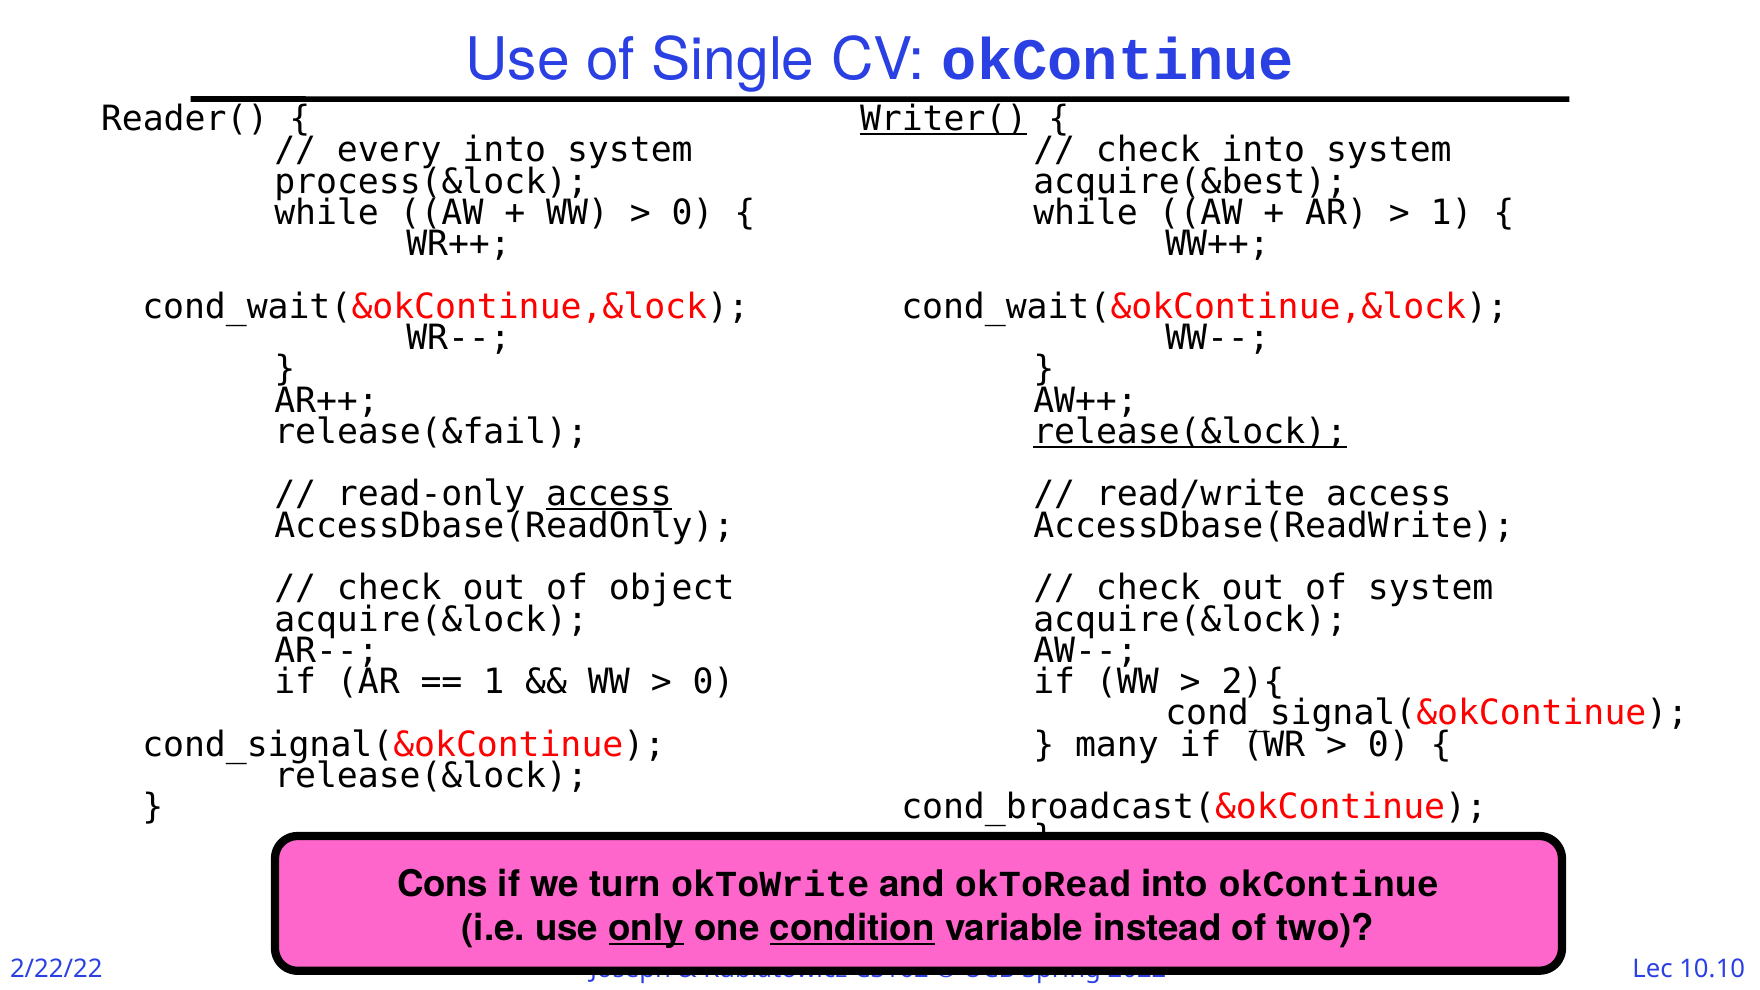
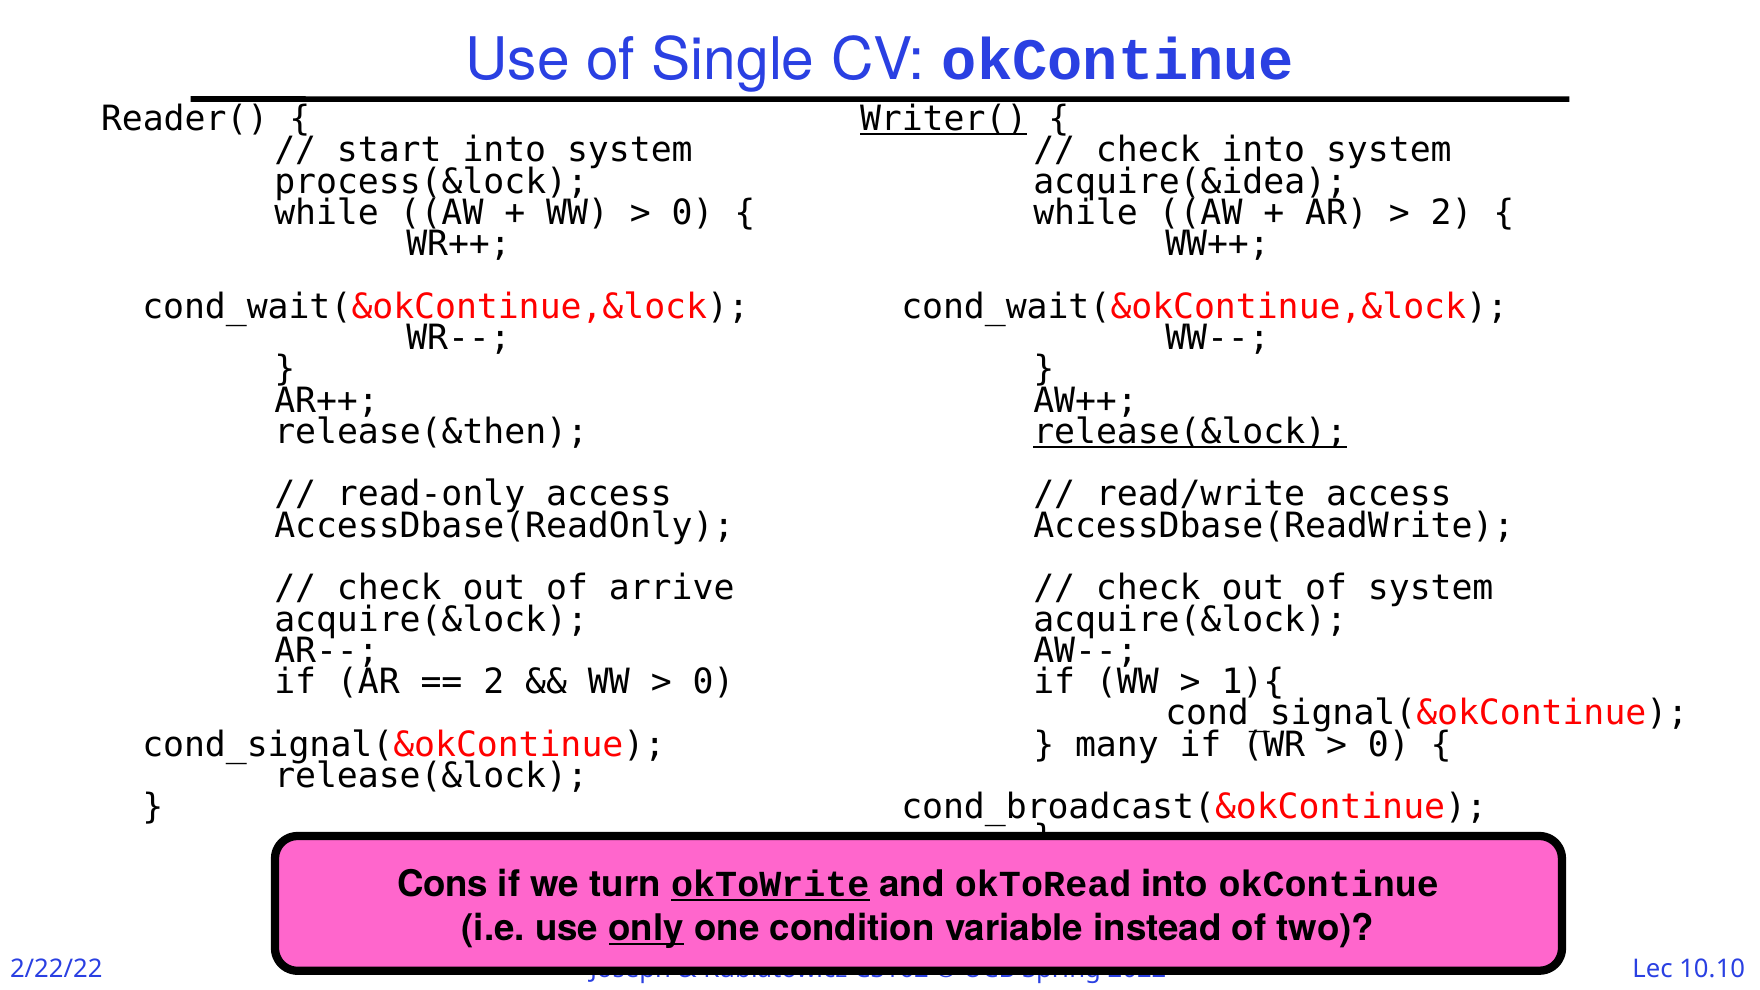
every: every -> start
acquire(&best: acquire(&best -> acquire(&idea
1 at (1452, 213): 1 -> 2
release(&fail: release(&fail -> release(&then
access at (609, 494) underline: present -> none
object: object -> arrive
1 at (494, 682): 1 -> 2
2){: 2){ -> 1){
okToWrite underline: none -> present
condition underline: present -> none
